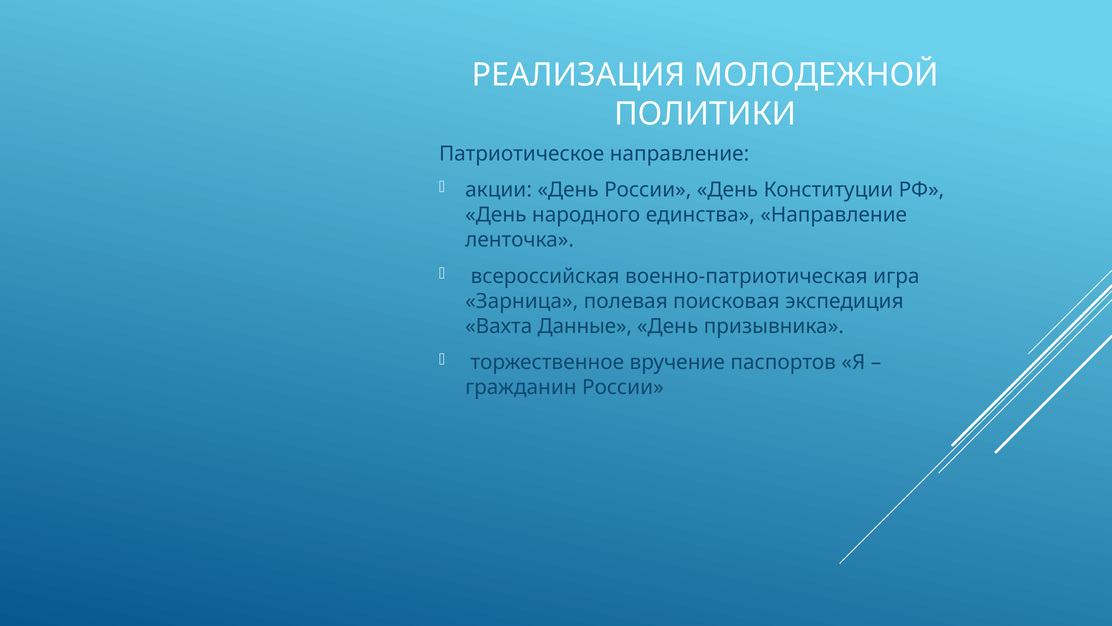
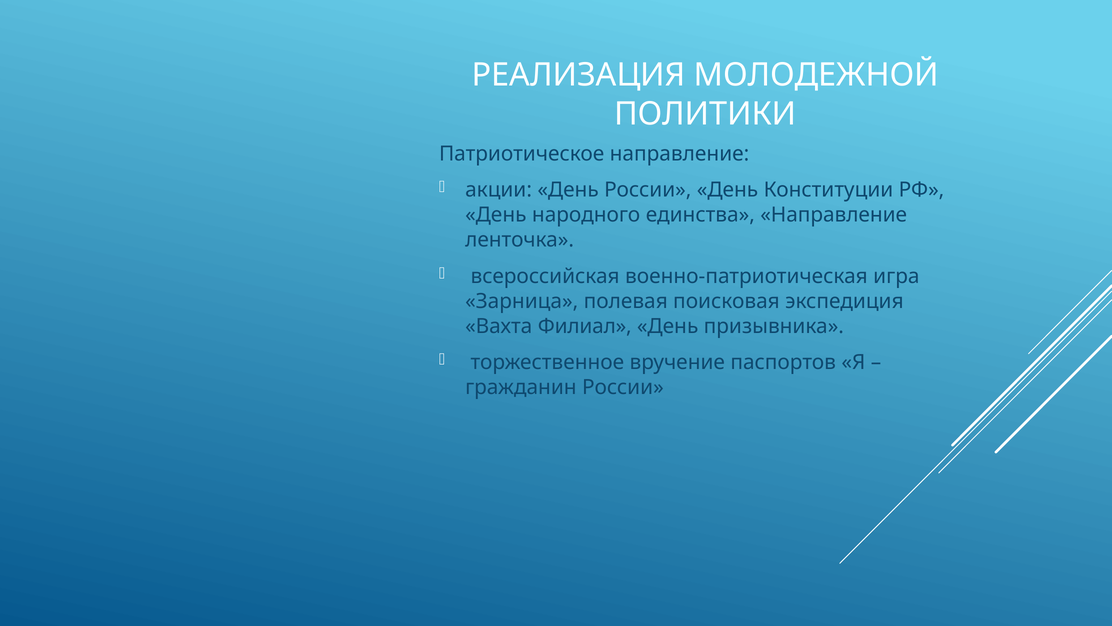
Данные: Данные -> Филиал
